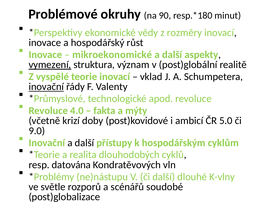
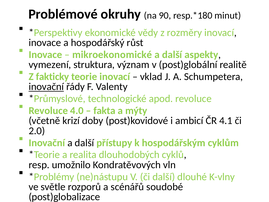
vymezení underline: present -> none
vyspělé: vyspělé -> fakticky
5.0: 5.0 -> 4.1
9.0: 9.0 -> 2.0
datována: datována -> umožnilo
